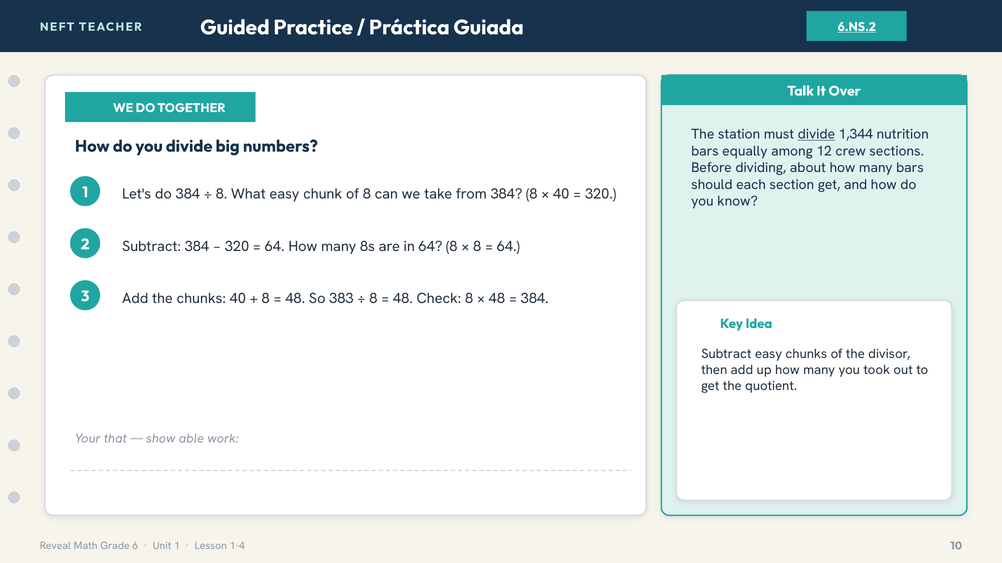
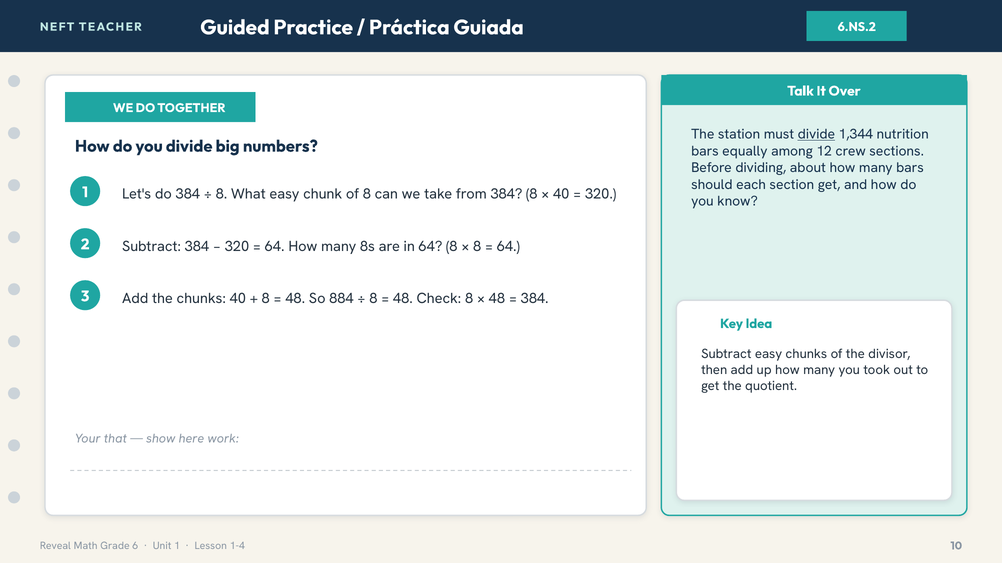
6.NS.2 underline: present -> none
383: 383 -> 884
able: able -> here
